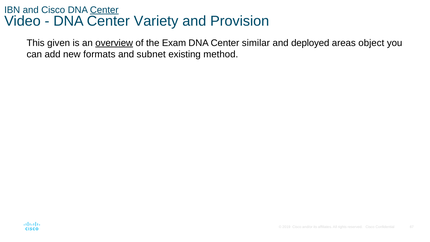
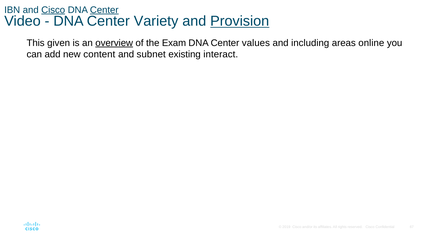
Cisco at (53, 10) underline: none -> present
Provision underline: none -> present
similar: similar -> values
deployed: deployed -> including
object: object -> online
formats: formats -> content
method: method -> interact
